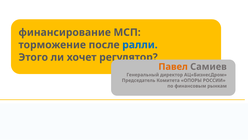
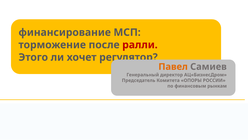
ралли colour: blue -> red
